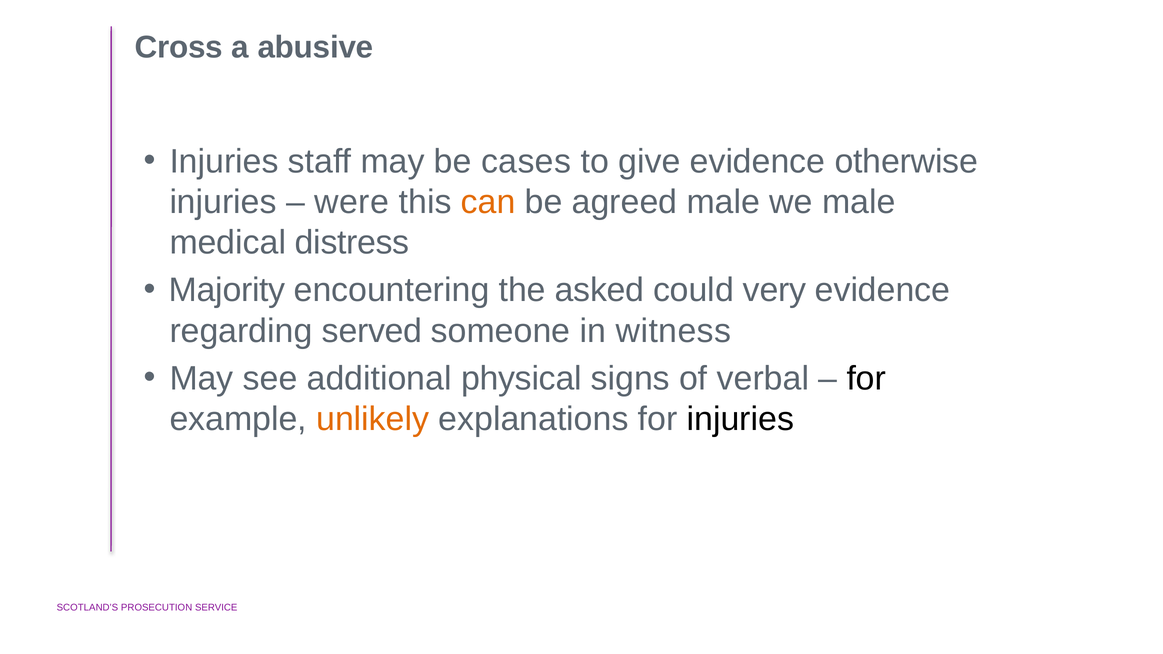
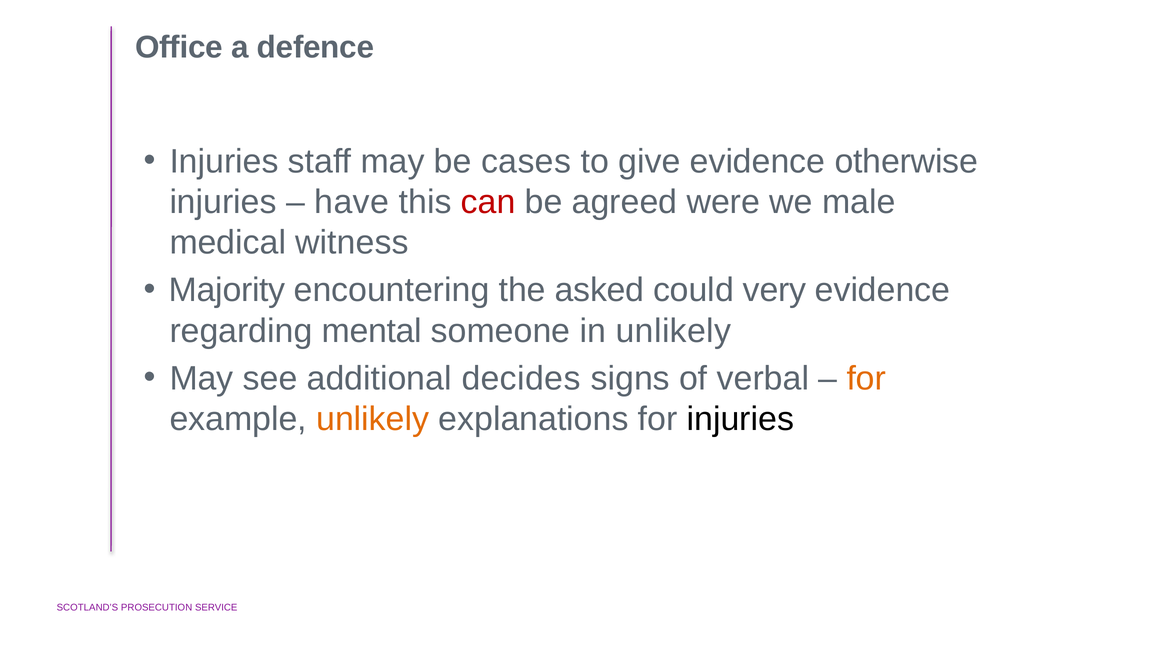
Cross: Cross -> Office
abusive: abusive -> defence
were: were -> have
can colour: orange -> red
agreed male: male -> were
distress: distress -> witness
served: served -> mental
in witness: witness -> unlikely
physical: physical -> decides
for at (866, 379) colour: black -> orange
